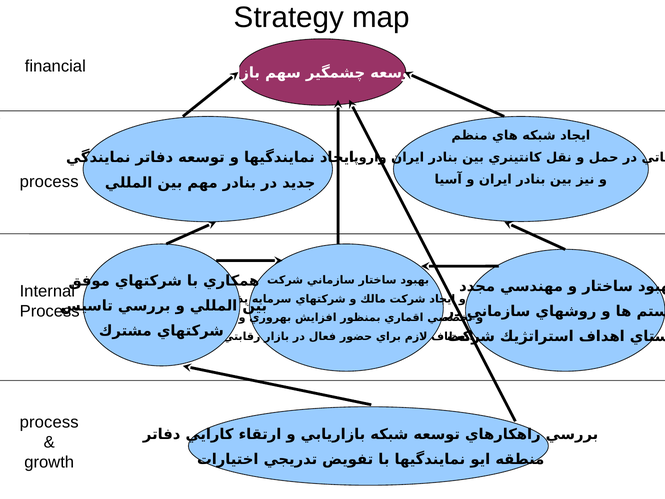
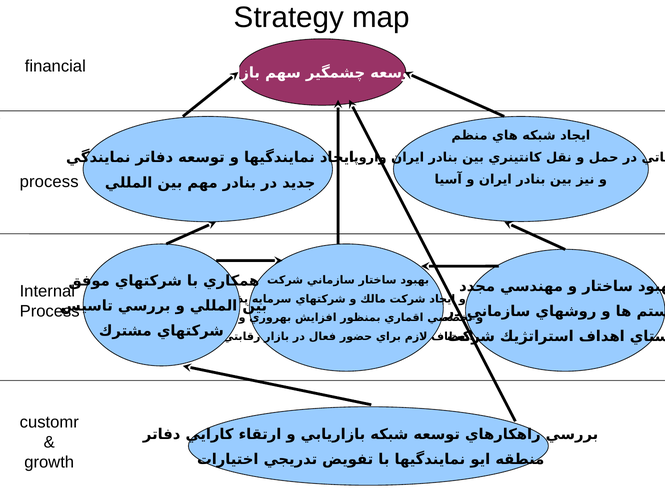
process at (49, 422): process -> customr
